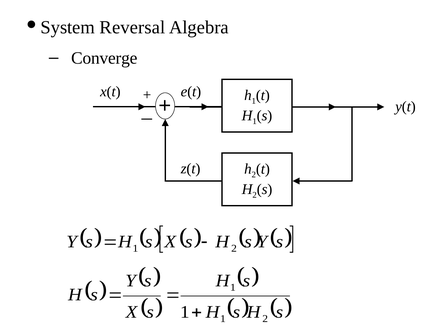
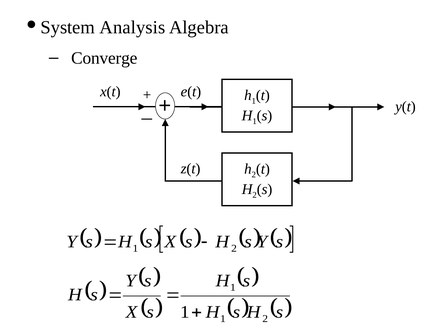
Reversal: Reversal -> Analysis
